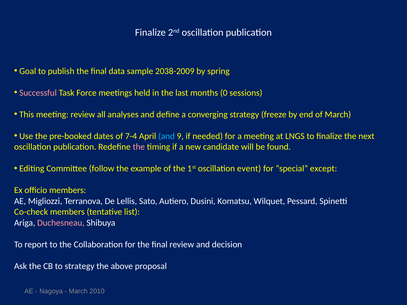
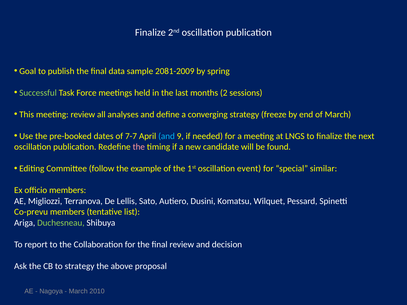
2038-2009: 2038-2009 -> 2081-2009
Successful colour: pink -> light green
0: 0 -> 2
7-4: 7-4 -> 7-7
except: except -> similar
Co-check: Co-check -> Co-prevu
Duchesneau colour: pink -> light green
